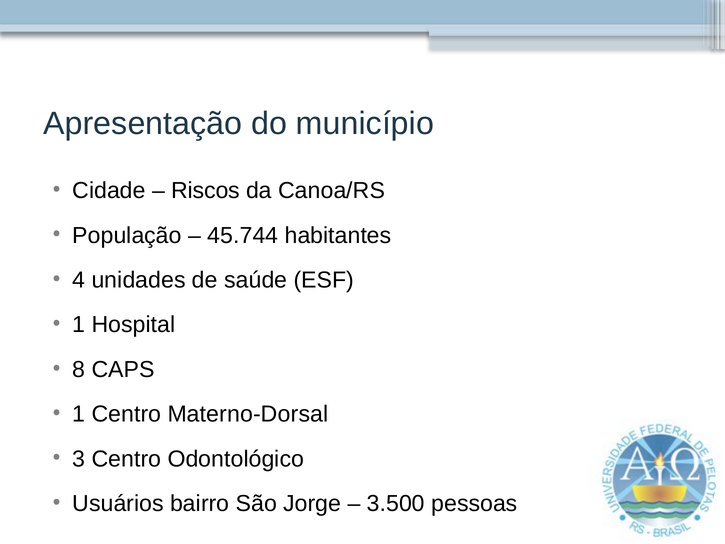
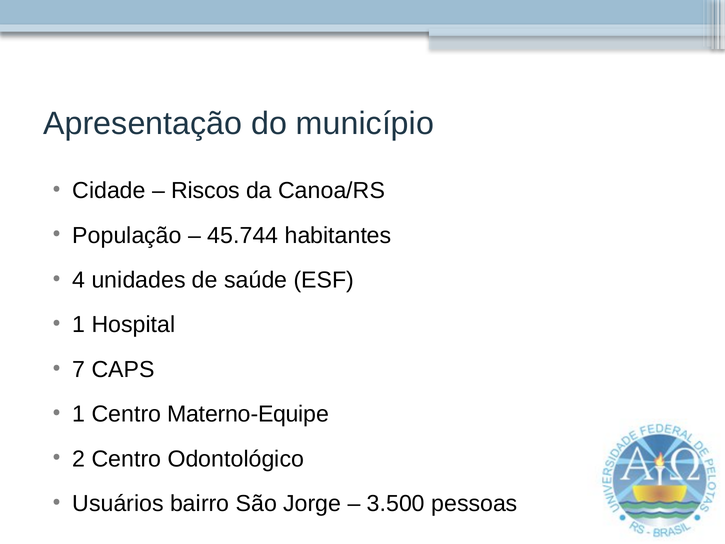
8: 8 -> 7
Materno-Dorsal: Materno-Dorsal -> Materno-Equipe
3: 3 -> 2
